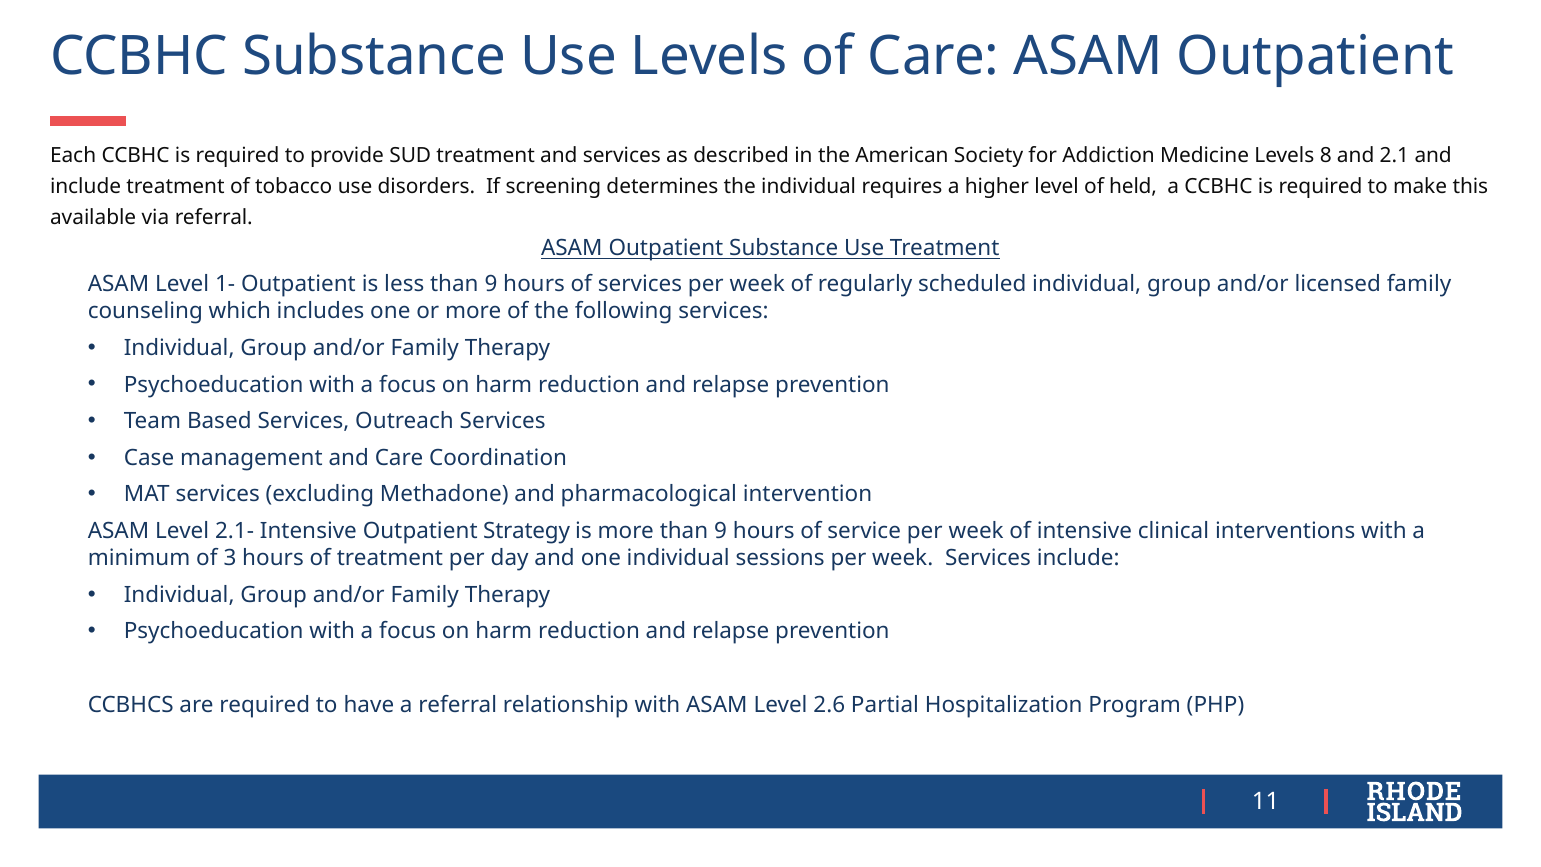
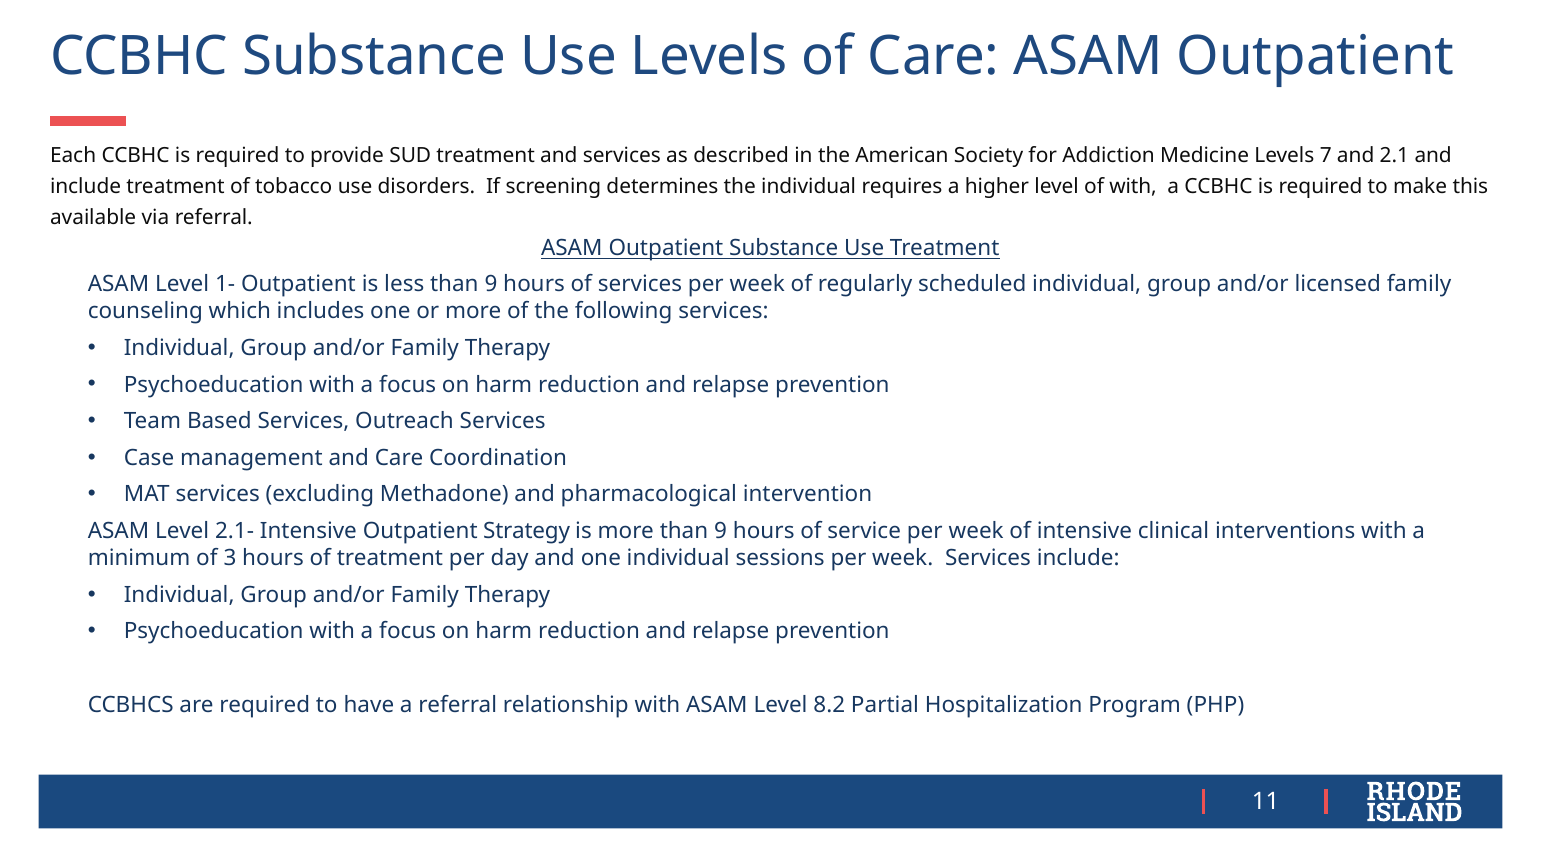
8: 8 -> 7
of held: held -> with
2.6: 2.6 -> 8.2
